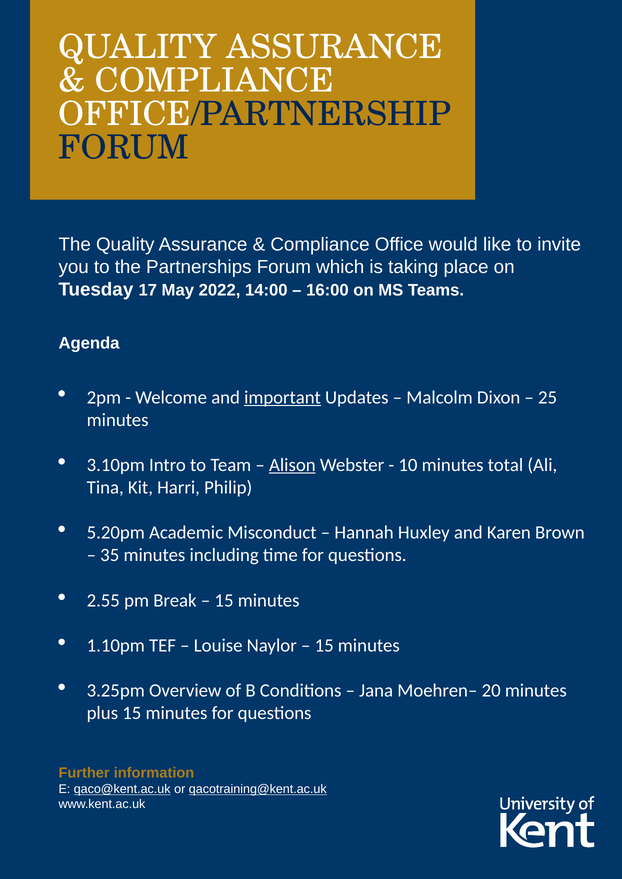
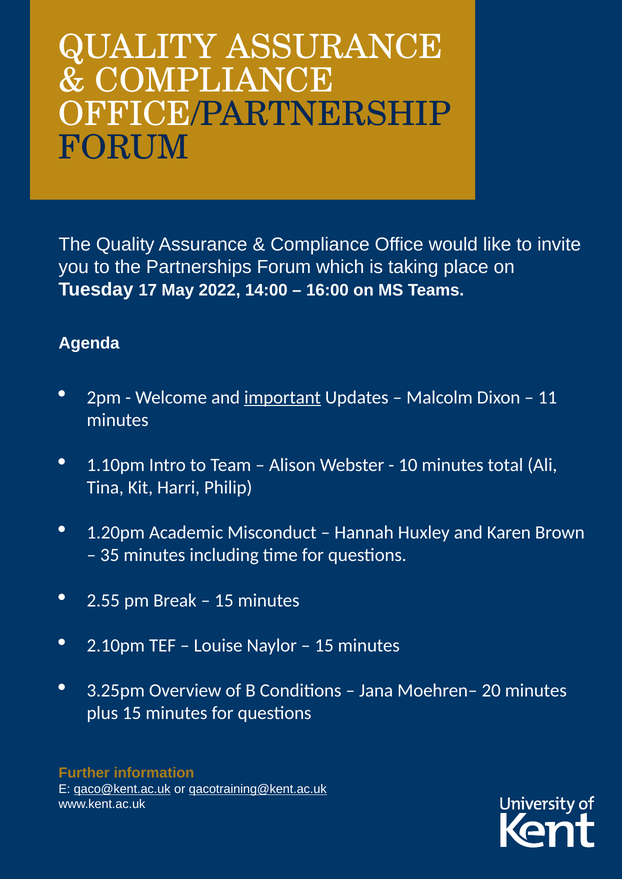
25: 25 -> 11
3.10pm: 3.10pm -> 1.10pm
Alison underline: present -> none
5.20pm: 5.20pm -> 1.20pm
1.10pm: 1.10pm -> 2.10pm
